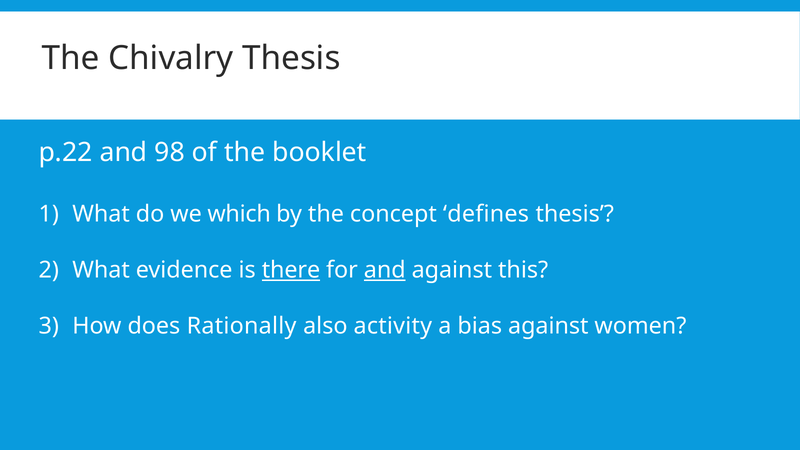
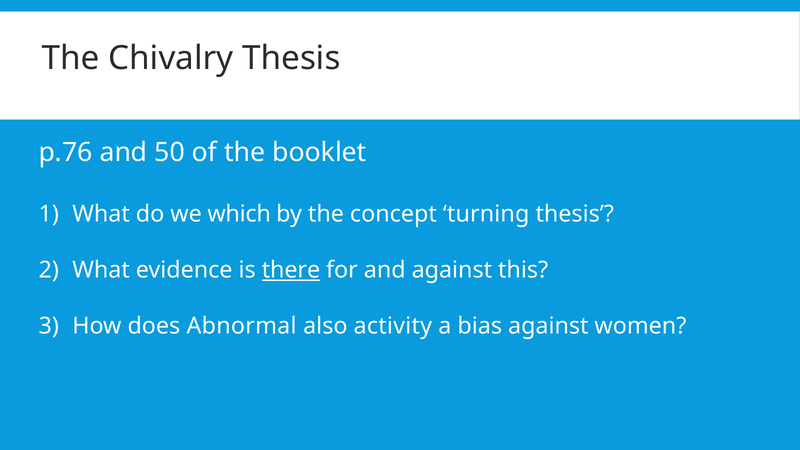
p.22: p.22 -> p.76
98: 98 -> 50
defines: defines -> turning
and at (385, 270) underline: present -> none
Rationally: Rationally -> Abnormal
